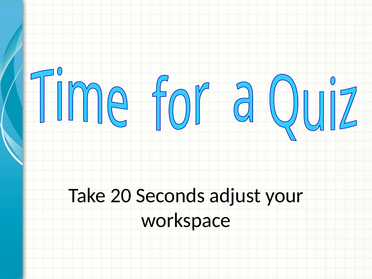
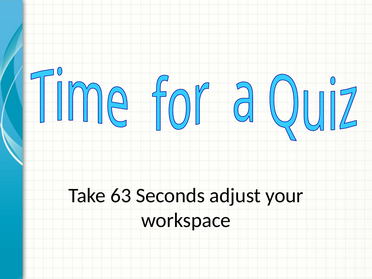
20: 20 -> 63
